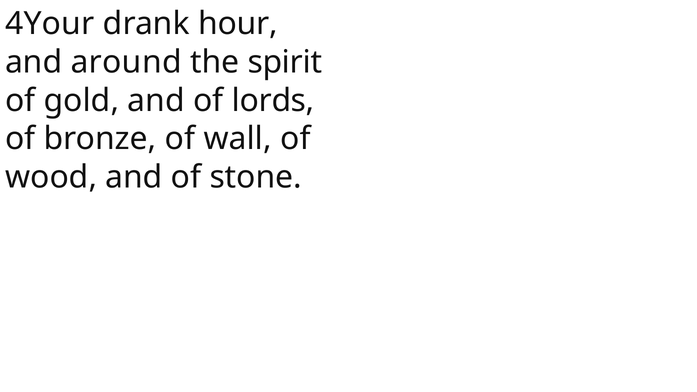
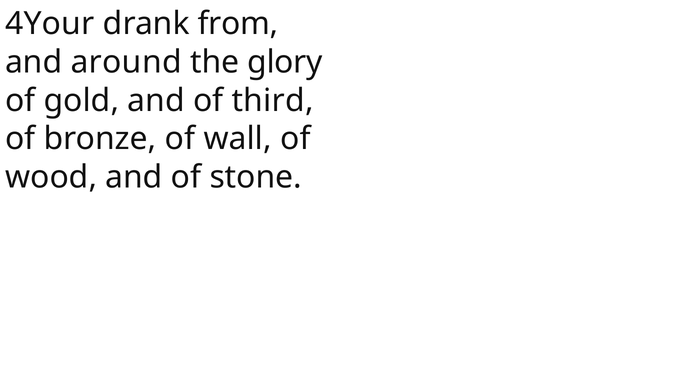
hour: hour -> from
spirit: spirit -> glory
lords: lords -> third
